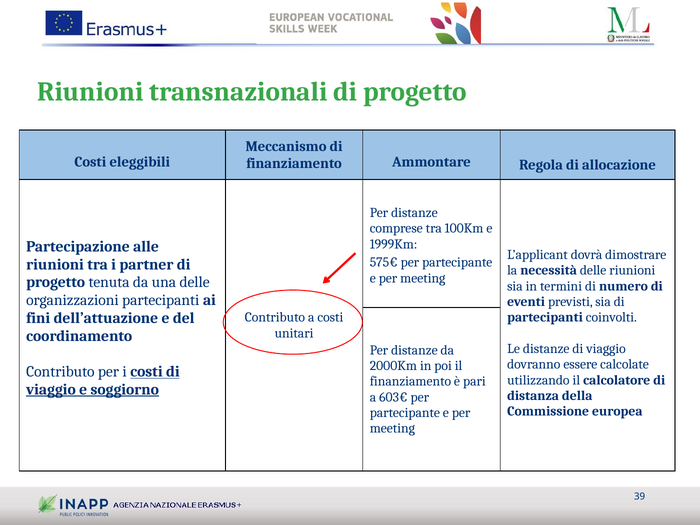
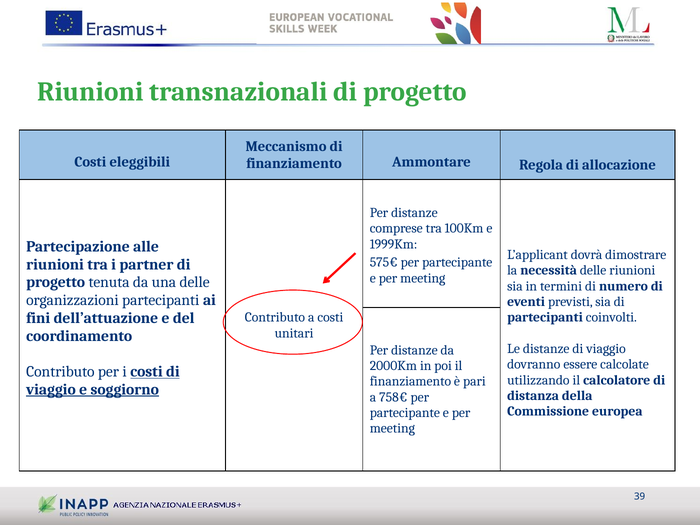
603€: 603€ -> 758€
